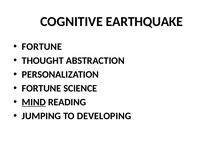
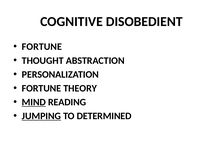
EARTHQUAKE: EARTHQUAKE -> DISOBEDIENT
SCIENCE: SCIENCE -> THEORY
JUMPING underline: none -> present
DEVELOPING: DEVELOPING -> DETERMINED
